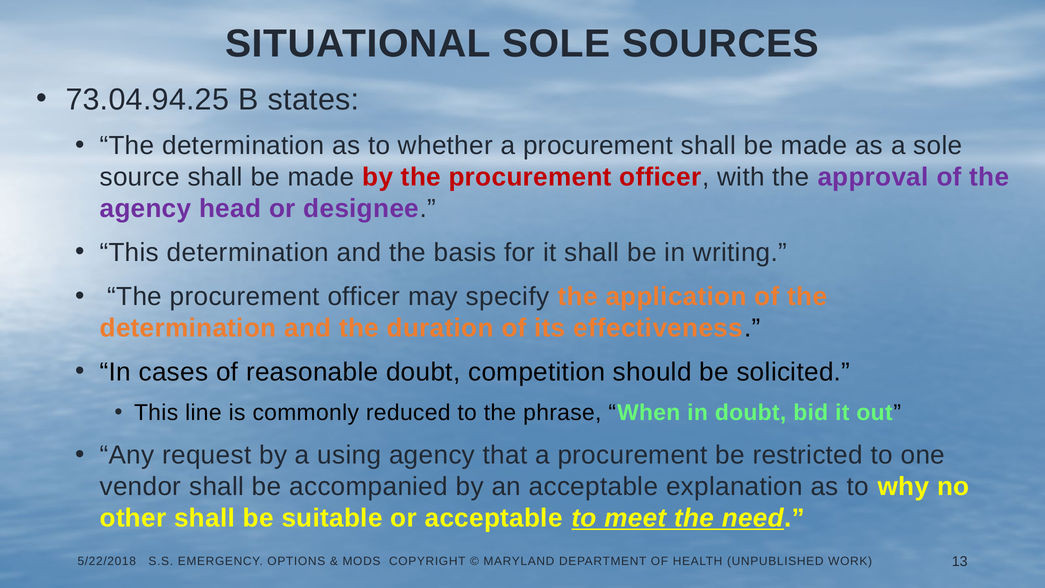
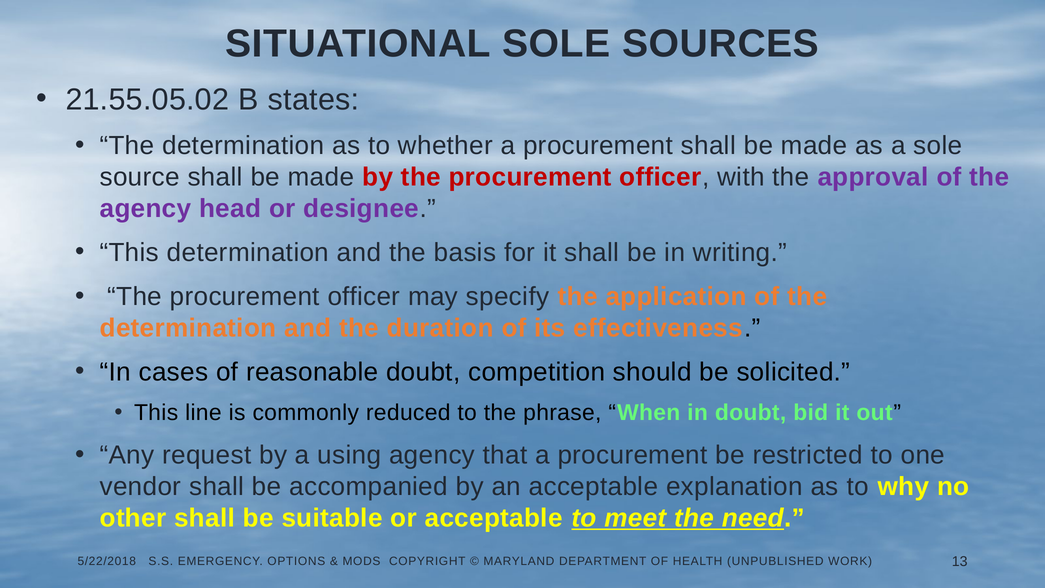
73.04.94.25: 73.04.94.25 -> 21.55.05.02
